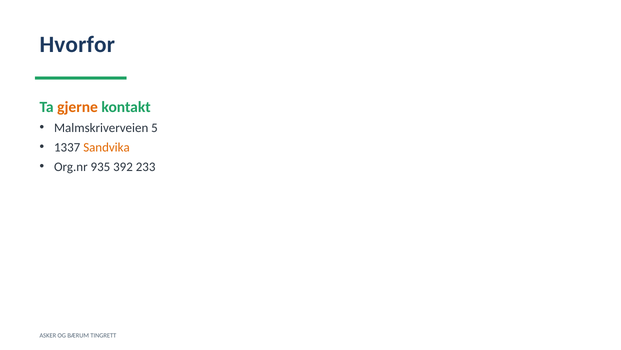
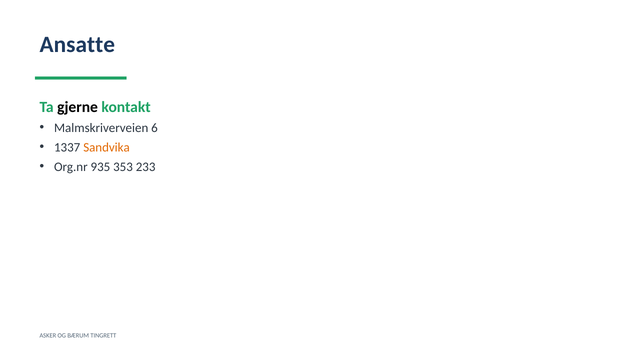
Hvorfor: Hvorfor -> Ansatte
gjerne colour: orange -> black
5: 5 -> 6
392: 392 -> 353
